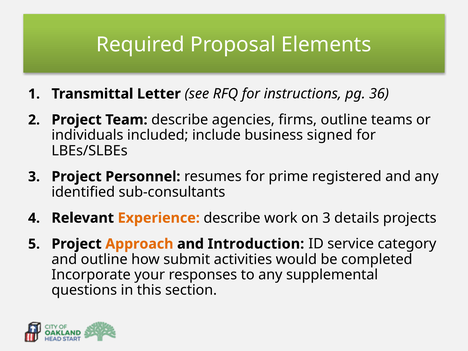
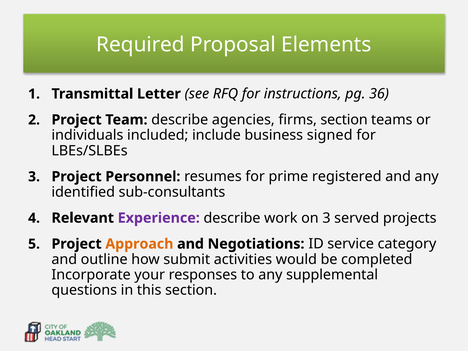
firms outline: outline -> section
Experience colour: orange -> purple
details: details -> served
Introduction: Introduction -> Negotiations
